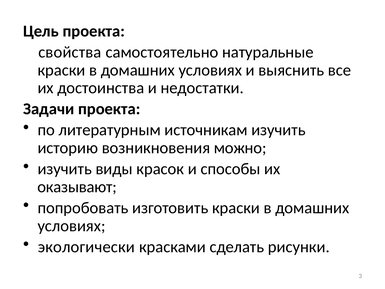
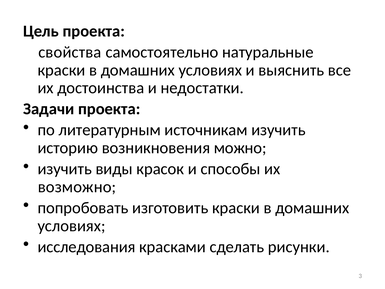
оказывают: оказывают -> возможно
экологически: экологически -> исследования
